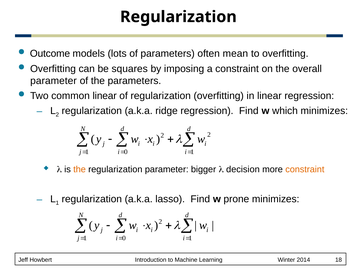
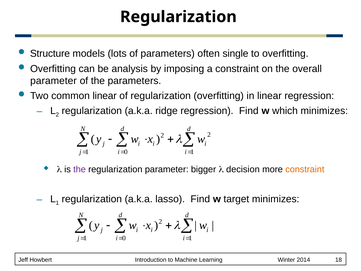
Outcome: Outcome -> Structure
mean: mean -> single
squares: squares -> analysis
the at (80, 169) colour: orange -> purple
prone: prone -> target
